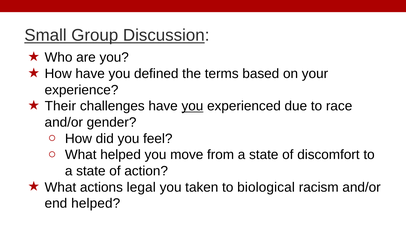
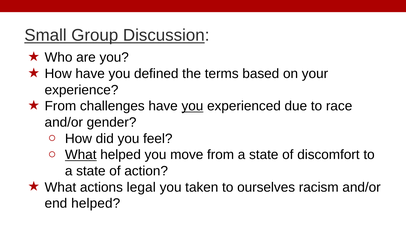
Their at (60, 106): Their -> From
What at (81, 155) underline: none -> present
biological: biological -> ourselves
